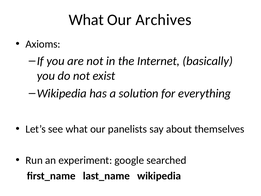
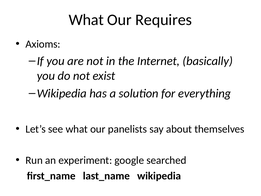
Archives: Archives -> Requires
